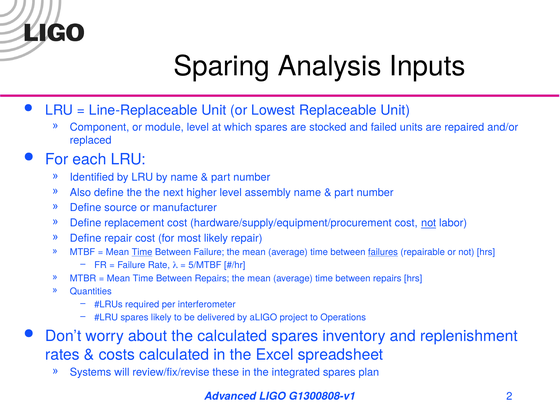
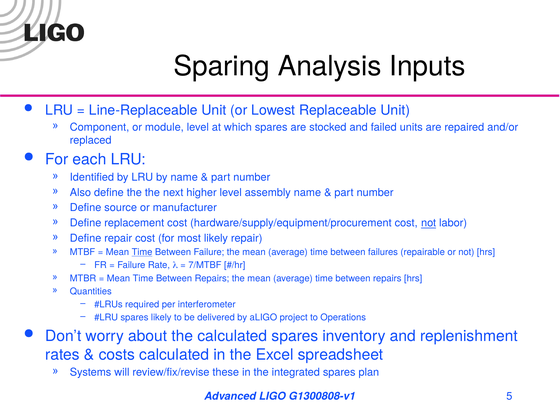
failures underline: present -> none
5/MTBF: 5/MTBF -> 7/MTBF
2: 2 -> 5
